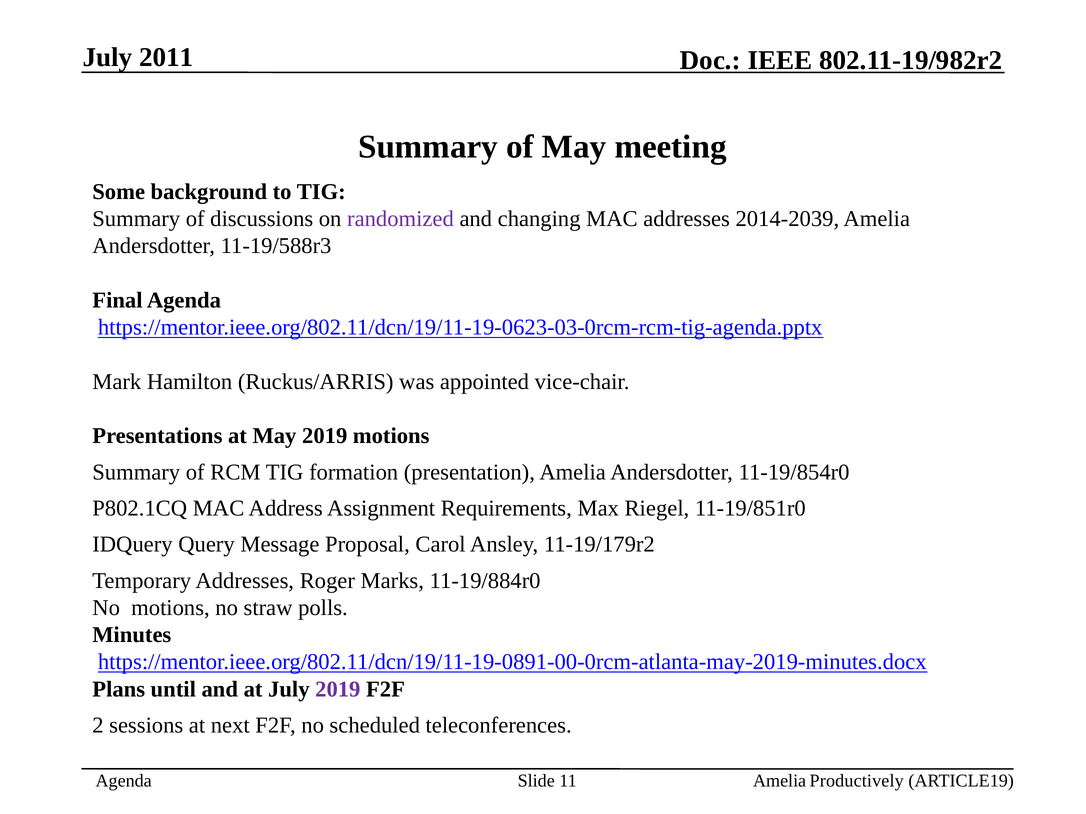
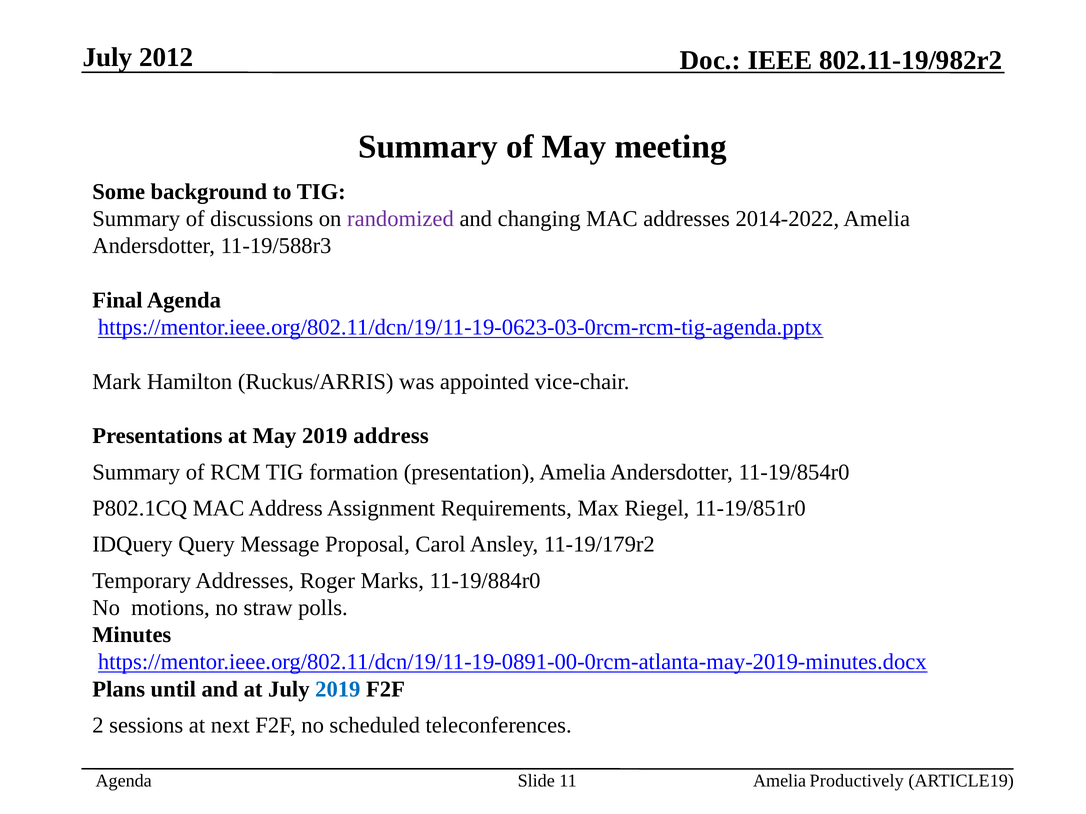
2011: 2011 -> 2012
2014-2039: 2014-2039 -> 2014-2022
2019 motions: motions -> address
2019 at (338, 690) colour: purple -> blue
